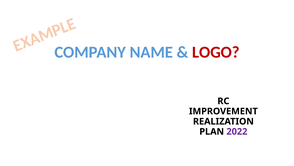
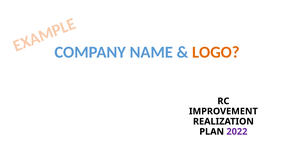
LOGO colour: red -> orange
